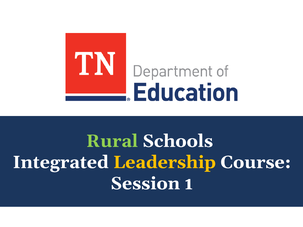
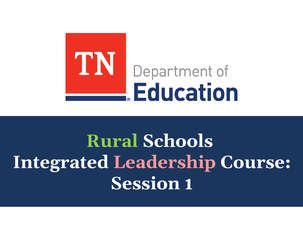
Leadership colour: yellow -> pink
